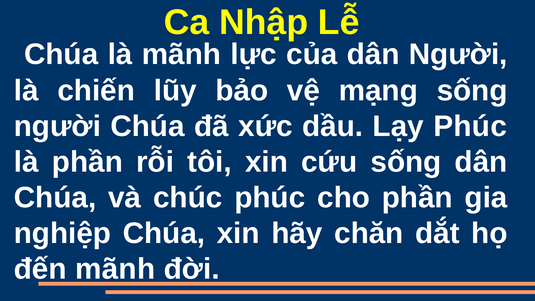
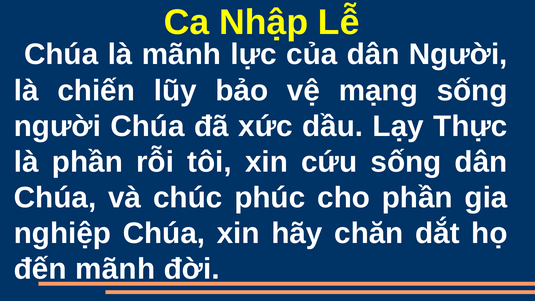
Lạy Phúc: Phúc -> Thực
